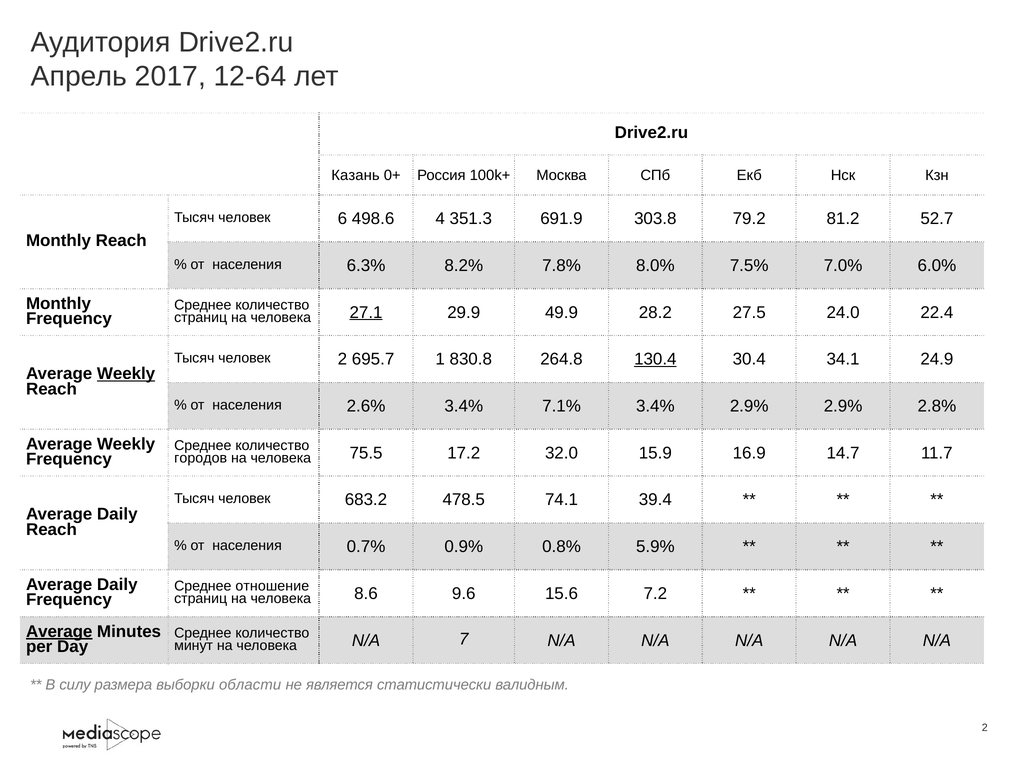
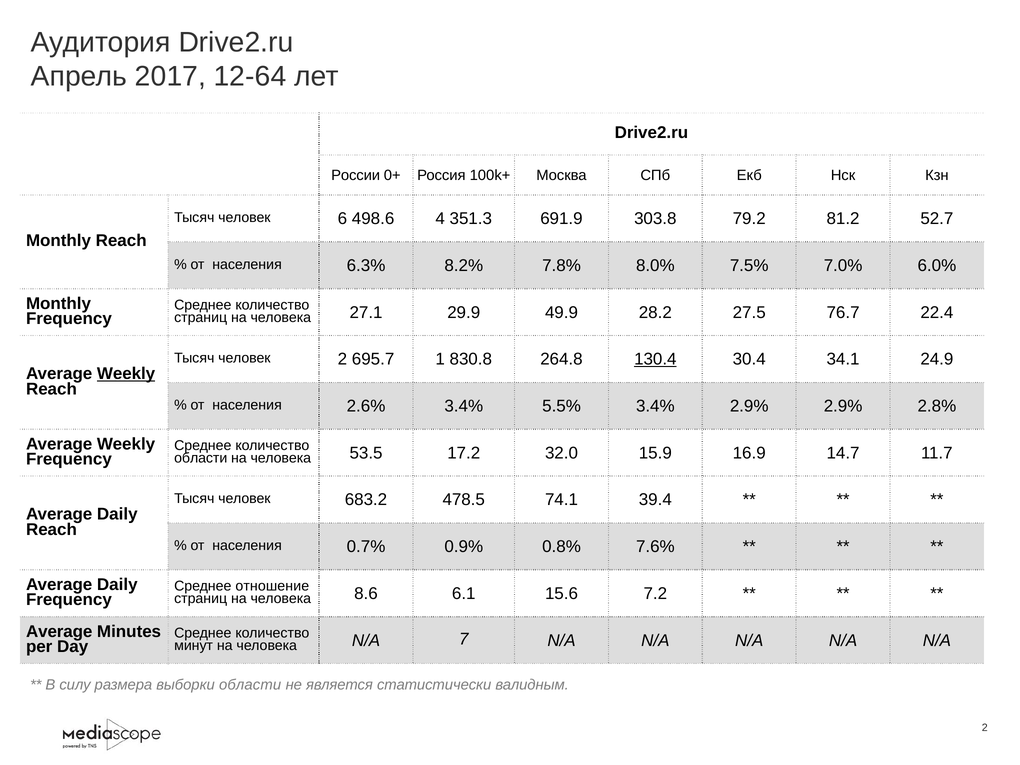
Казань: Казань -> России
27.1 underline: present -> none
24.0: 24.0 -> 76.7
7.1%: 7.1% -> 5.5%
городов at (201, 458): городов -> области
75.5: 75.5 -> 53.5
5.9%: 5.9% -> 7.6%
9.6: 9.6 -> 6.1
Average at (59, 631) underline: present -> none
